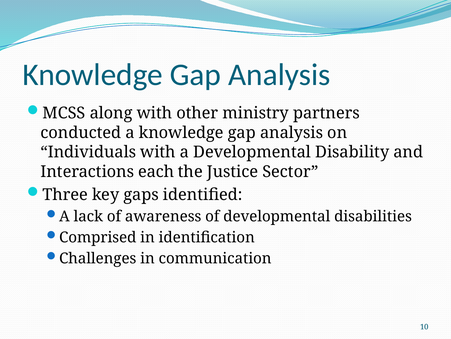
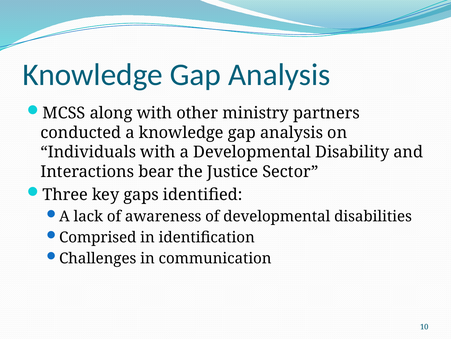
each: each -> bear
